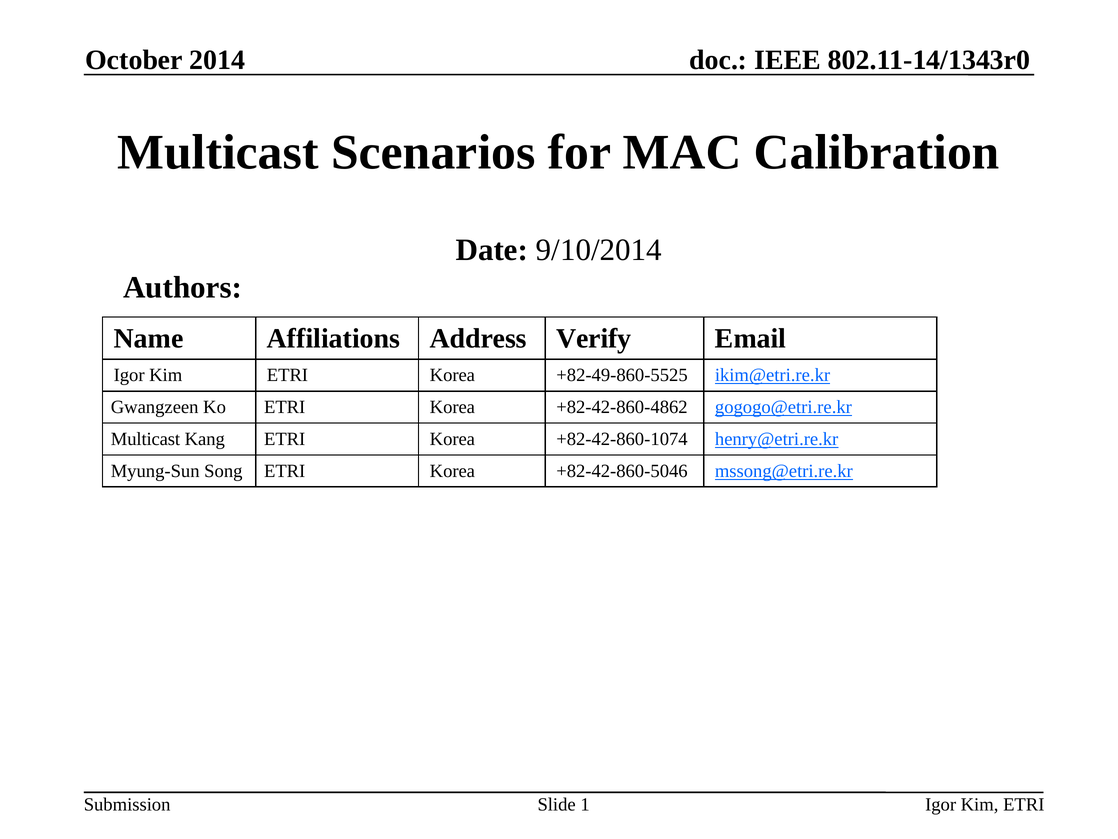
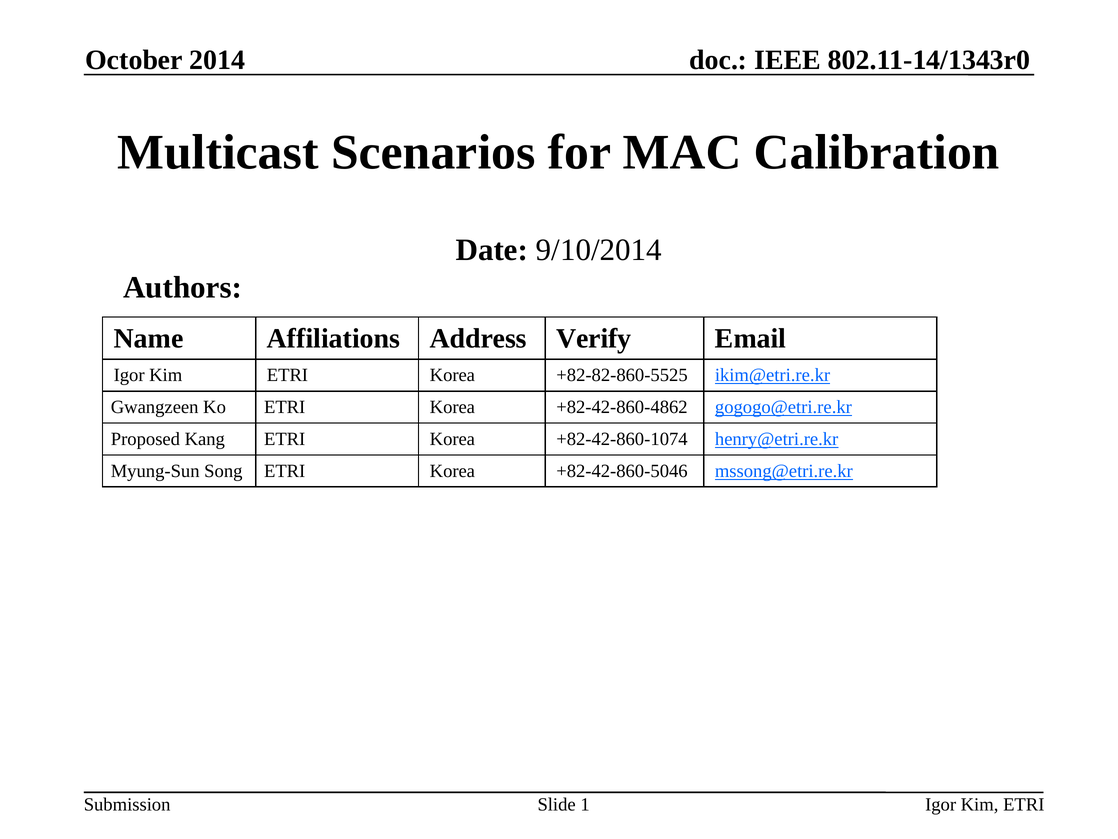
+82-49-860-5525: +82-49-860-5525 -> +82-82-860-5525
Multicast at (145, 439): Multicast -> Proposed
